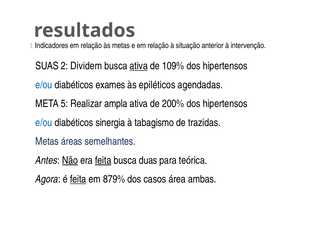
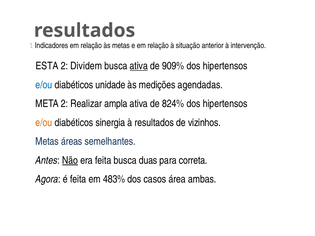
SUAS: SUAS -> ESTA
109%: 109% -> 909%
exames: exames -> unidade
epiléticos: epiléticos -> medições
META 5: 5 -> 2
200%: 200% -> 824%
e/ou at (44, 123) colour: blue -> orange
à tabagismo: tabagismo -> resultados
trazidas: trazidas -> vizinhos
feita at (103, 161) underline: present -> none
teórica: teórica -> correta
feita at (78, 179) underline: present -> none
879%: 879% -> 483%
